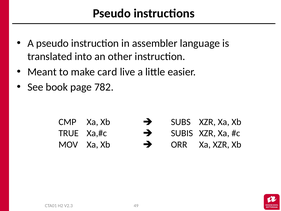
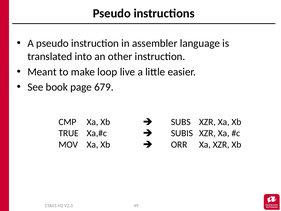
card: card -> loop
782: 782 -> 679
